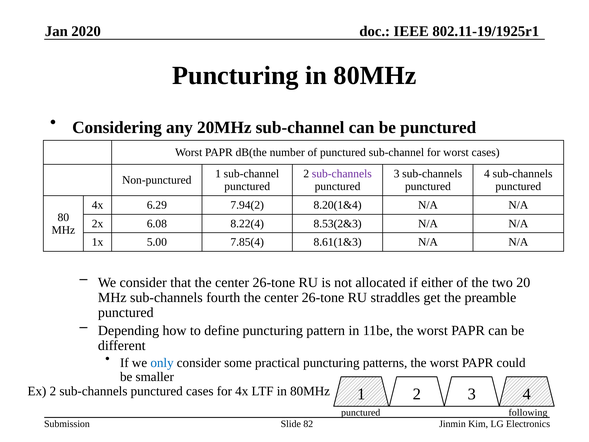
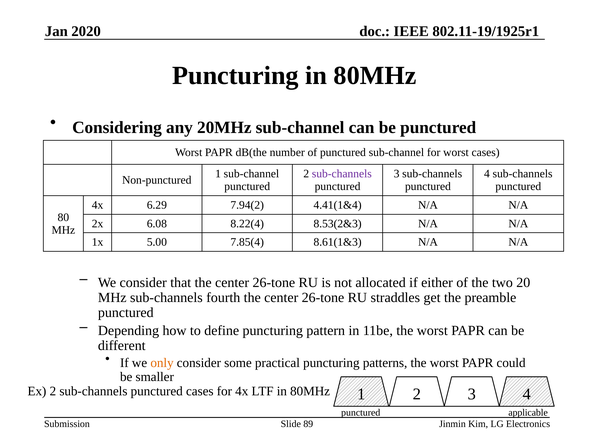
8.20(1&4: 8.20(1&4 -> 4.41(1&4
only colour: blue -> orange
following: following -> applicable
82: 82 -> 89
